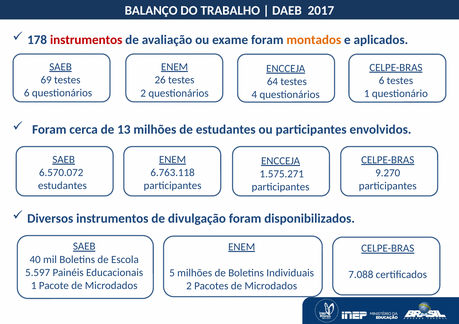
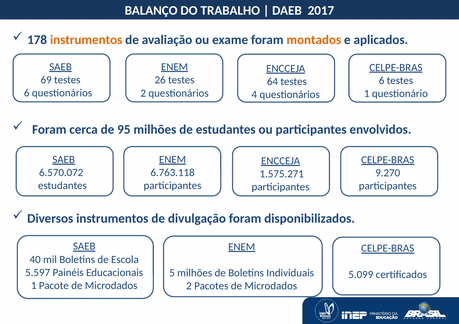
instrumentos at (86, 40) colour: red -> orange
13: 13 -> 95
7.088: 7.088 -> 5.099
